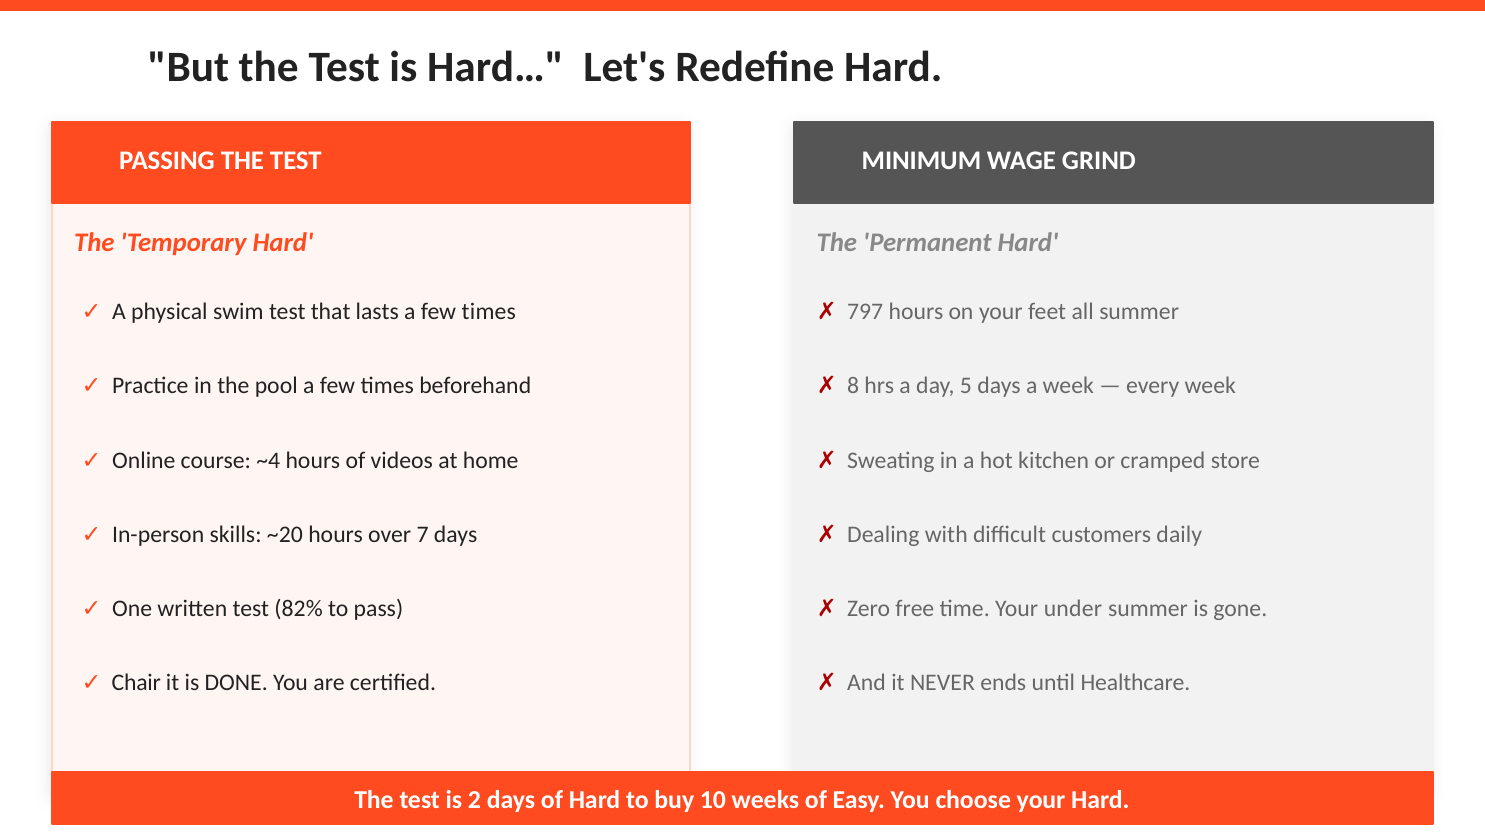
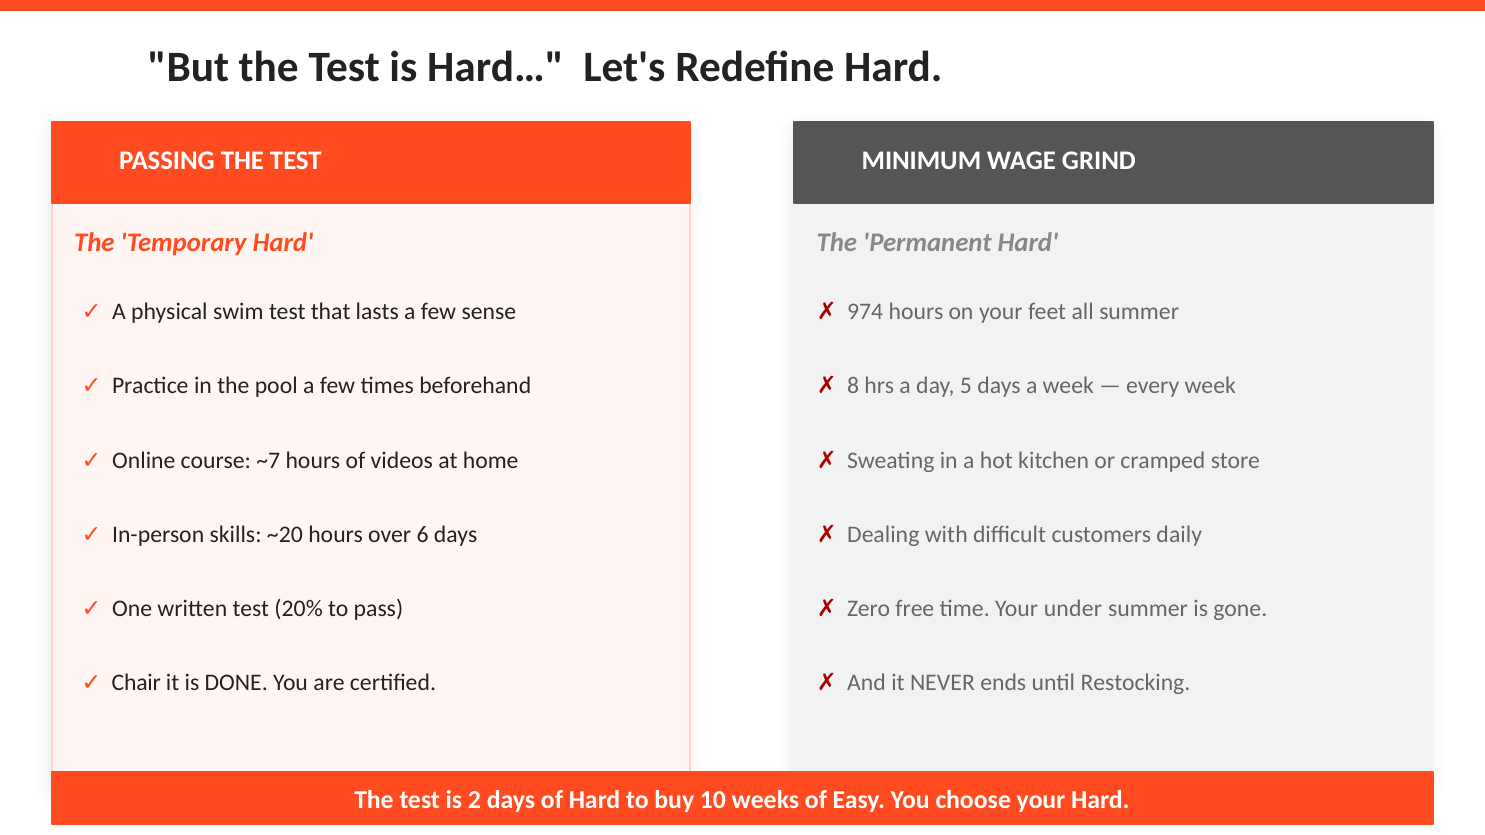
lasts a few times: times -> sense
797: 797 -> 974
~4: ~4 -> ~7
7: 7 -> 6
82%: 82% -> 20%
Healthcare: Healthcare -> Restocking
